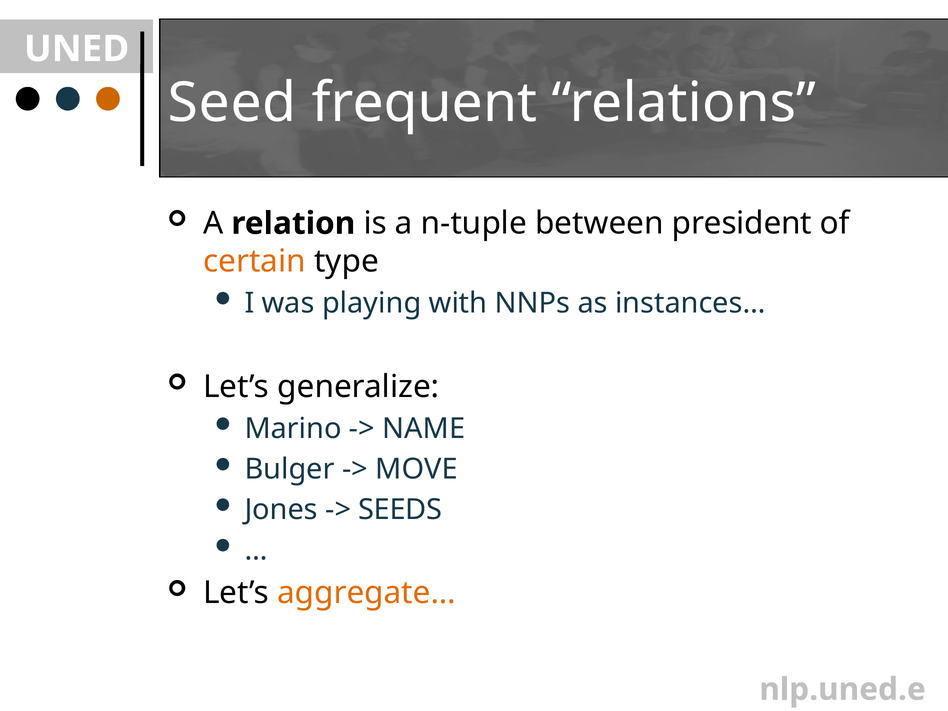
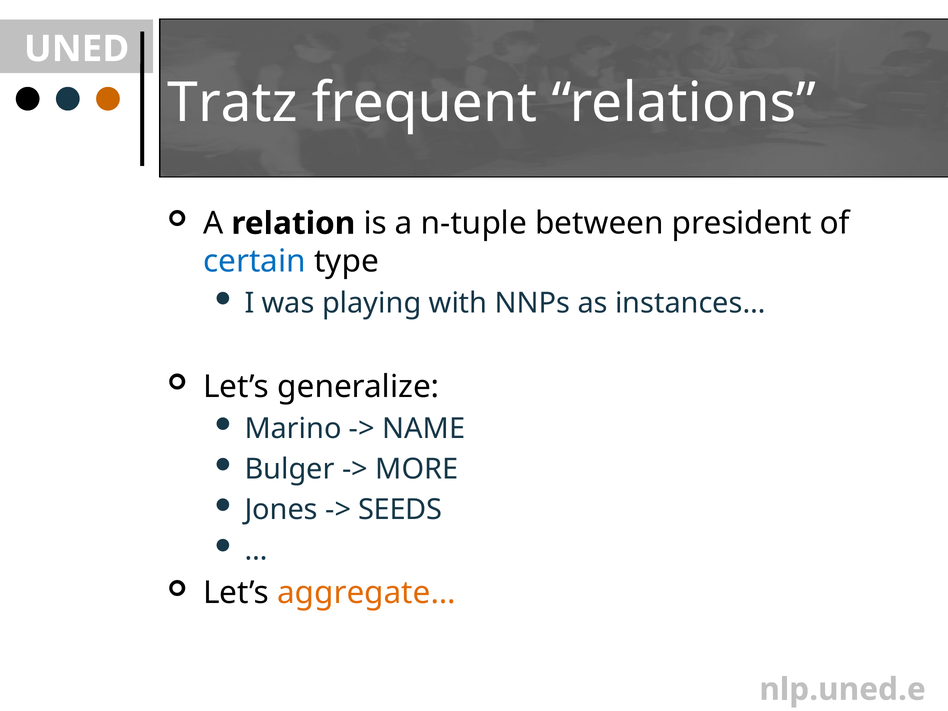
Seed: Seed -> Tratz
certain colour: orange -> blue
MOVE: MOVE -> MORE
